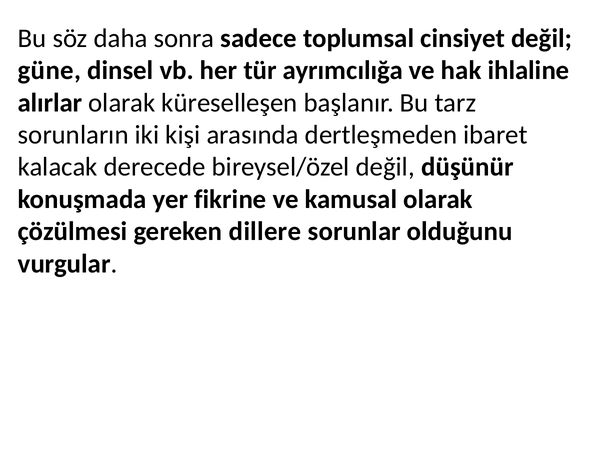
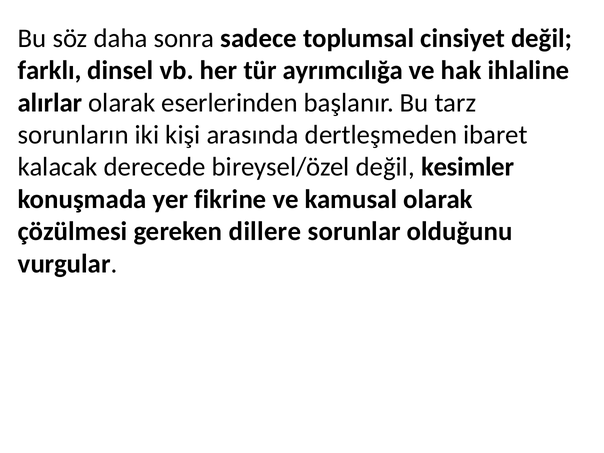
güne: güne -> farklı
küreselleşen: küreselleşen -> eserlerinden
düşünür: düşünür -> kesimler
